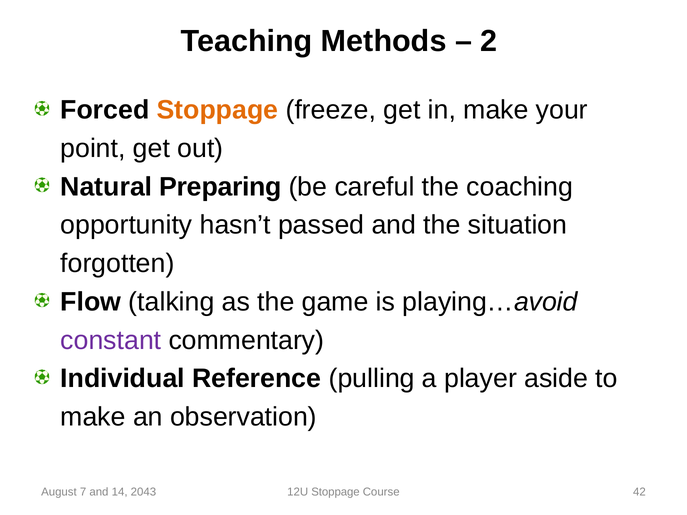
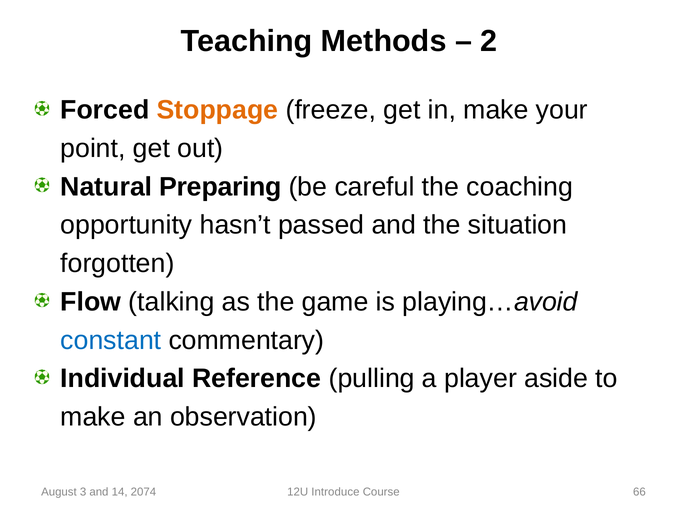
constant colour: purple -> blue
7: 7 -> 3
2043: 2043 -> 2074
12U Stoppage: Stoppage -> Introduce
42: 42 -> 66
